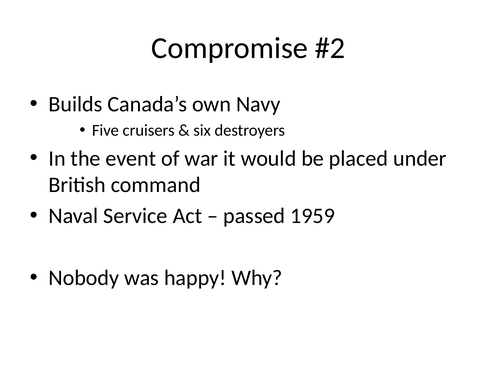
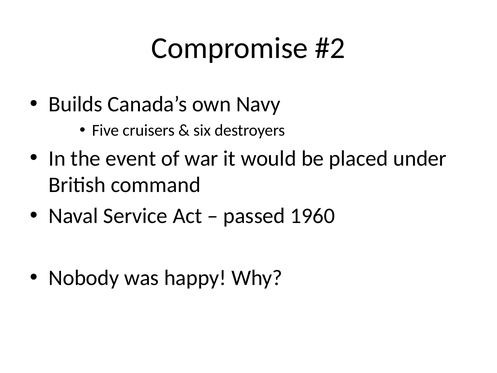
1959: 1959 -> 1960
